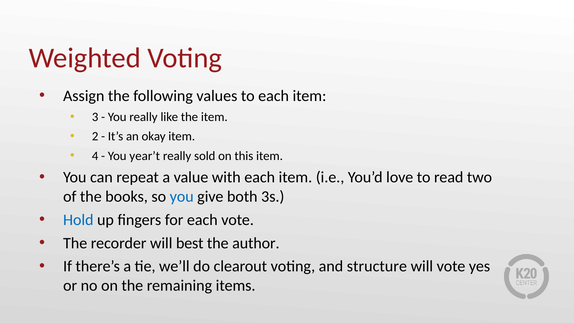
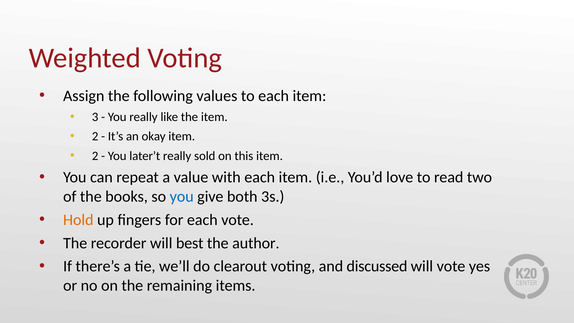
4 at (95, 156): 4 -> 2
year’t: year’t -> later’t
Hold colour: blue -> orange
structure: structure -> discussed
